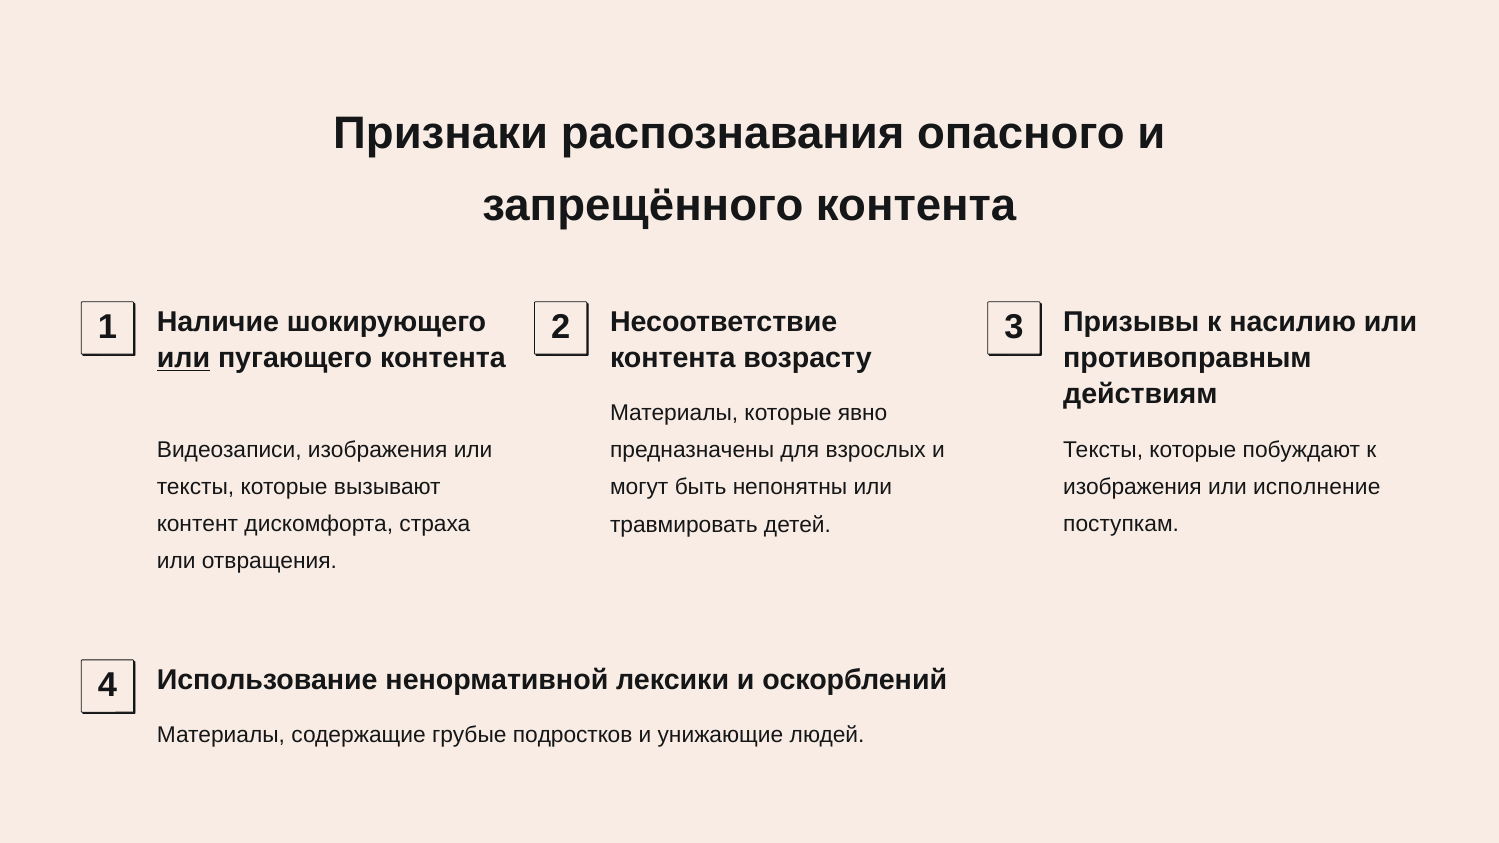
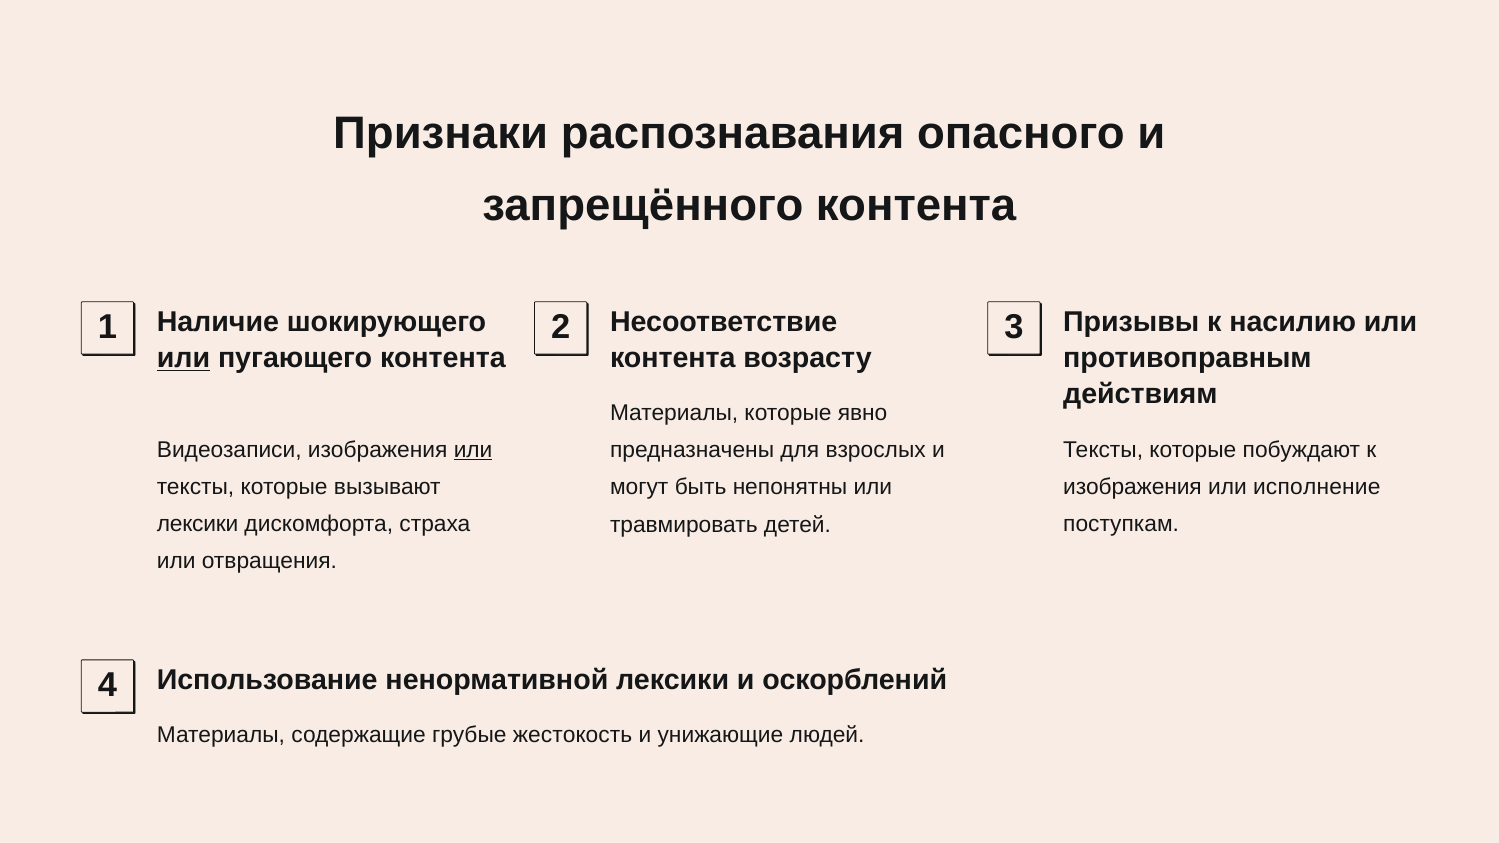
или at (473, 450) underline: none -> present
контент at (198, 524): контент -> лексики
подростков: подростков -> жестокость
